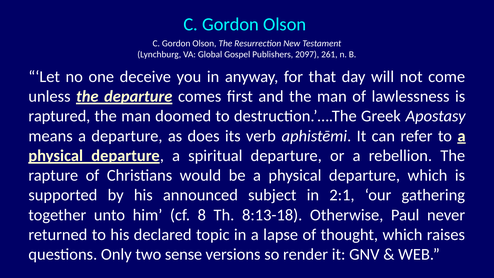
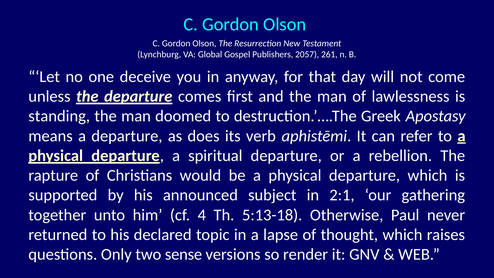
2097: 2097 -> 2057
raptured: raptured -> standing
8: 8 -> 4
8:13-18: 8:13-18 -> 5:13-18
